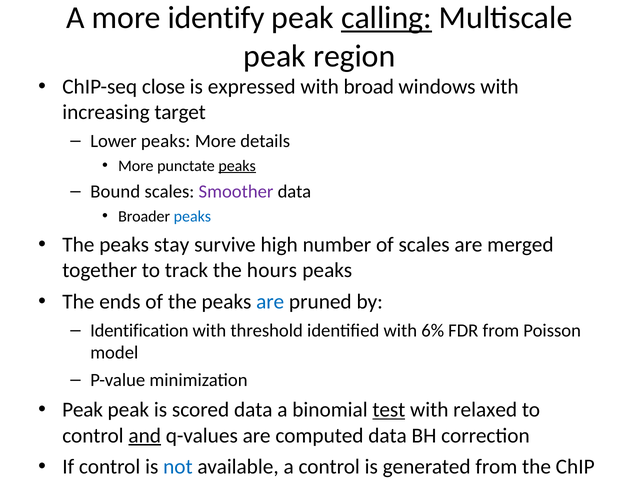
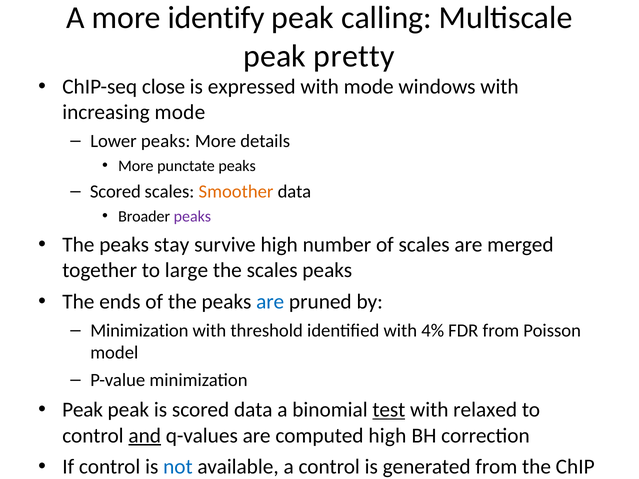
calling underline: present -> none
region: region -> pretty
with broad: broad -> mode
increasing target: target -> mode
peaks at (237, 166) underline: present -> none
Bound at (115, 192): Bound -> Scored
Smoother colour: purple -> orange
peaks at (192, 217) colour: blue -> purple
track: track -> large
the hours: hours -> scales
Identification at (139, 331): Identification -> Minimization
6%: 6% -> 4%
computed data: data -> high
